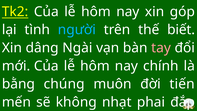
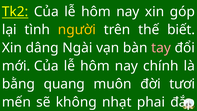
người colour: light blue -> yellow
chúng: chúng -> quang
tiến: tiến -> tươi
